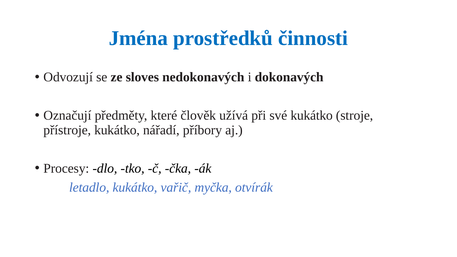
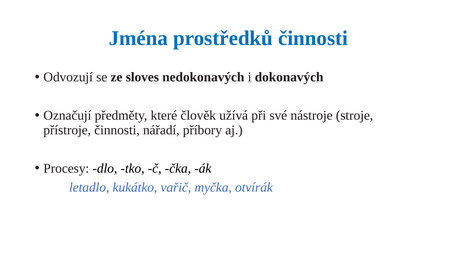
své kukátko: kukátko -> nástroje
přístroje kukátko: kukátko -> činnosti
